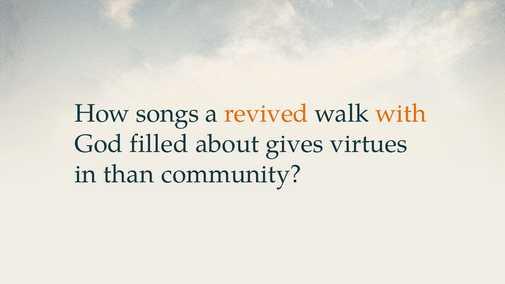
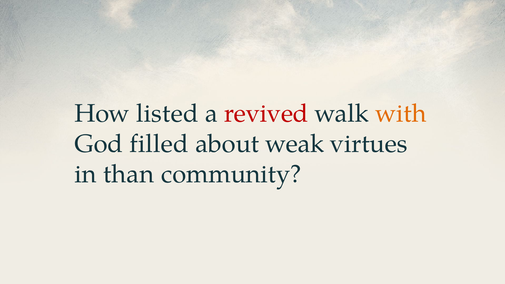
songs: songs -> listed
revived colour: orange -> red
gives: gives -> weak
